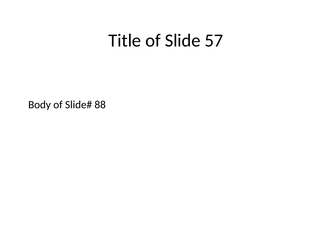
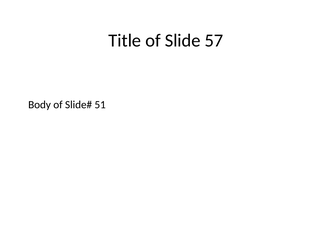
88: 88 -> 51
